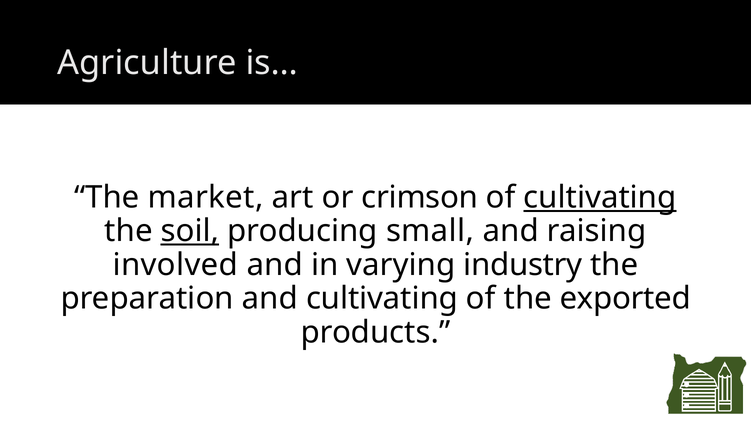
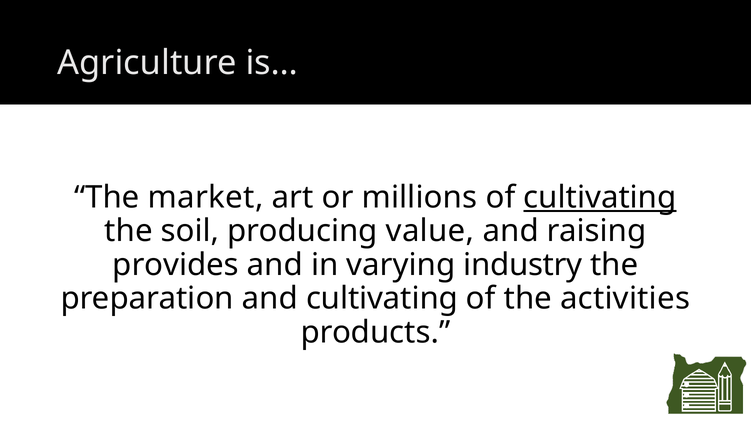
crimson: crimson -> millions
soil underline: present -> none
small: small -> value
involved: involved -> provides
exported: exported -> activities
